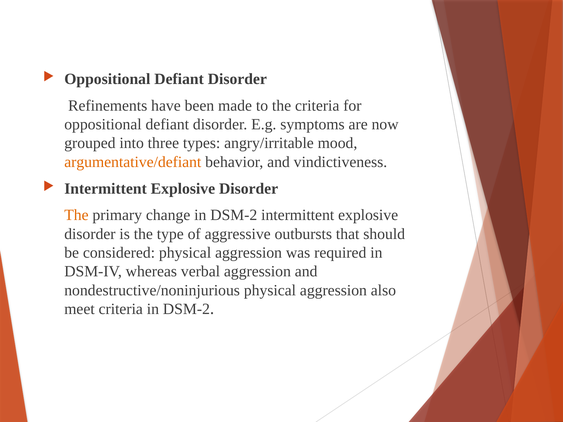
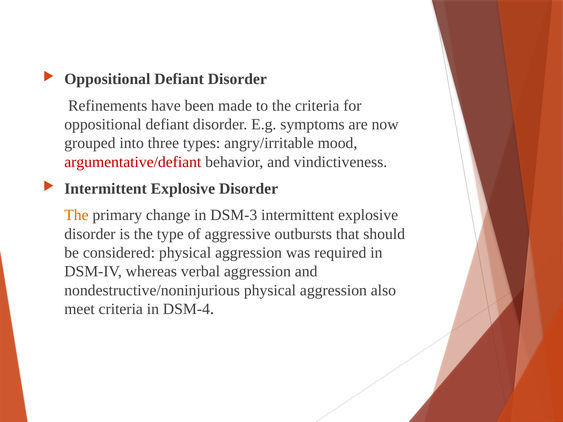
argumentative/defiant colour: orange -> red
change in DSM-2: DSM-2 -> DSM-3
criteria in DSM-2: DSM-2 -> DSM-4
